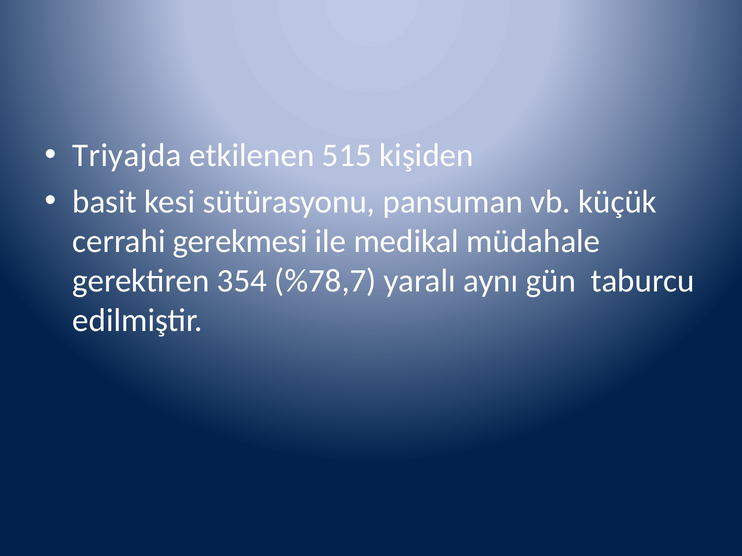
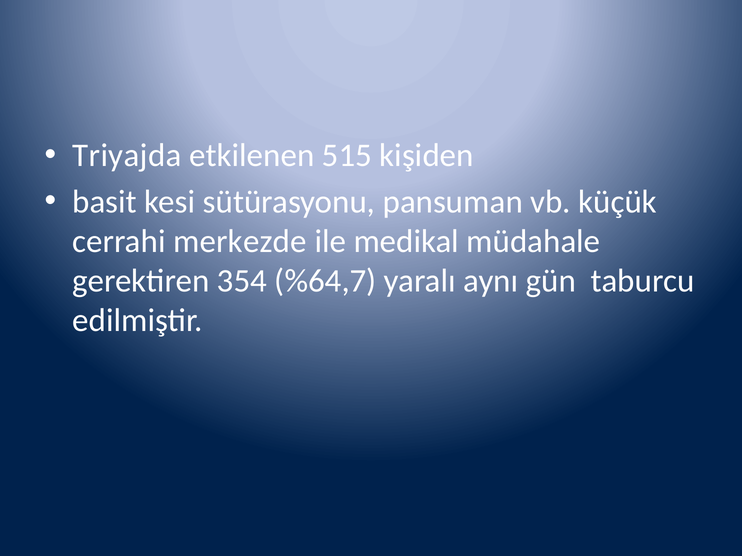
gerekmesi: gerekmesi -> merkezde
%78,7: %78,7 -> %64,7
